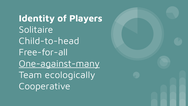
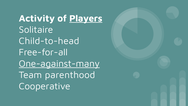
Identity: Identity -> Activity
Players underline: none -> present
ecologically: ecologically -> parenthood
